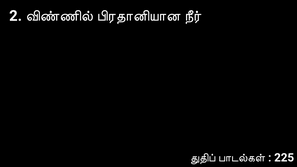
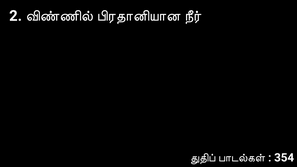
225: 225 -> 354
